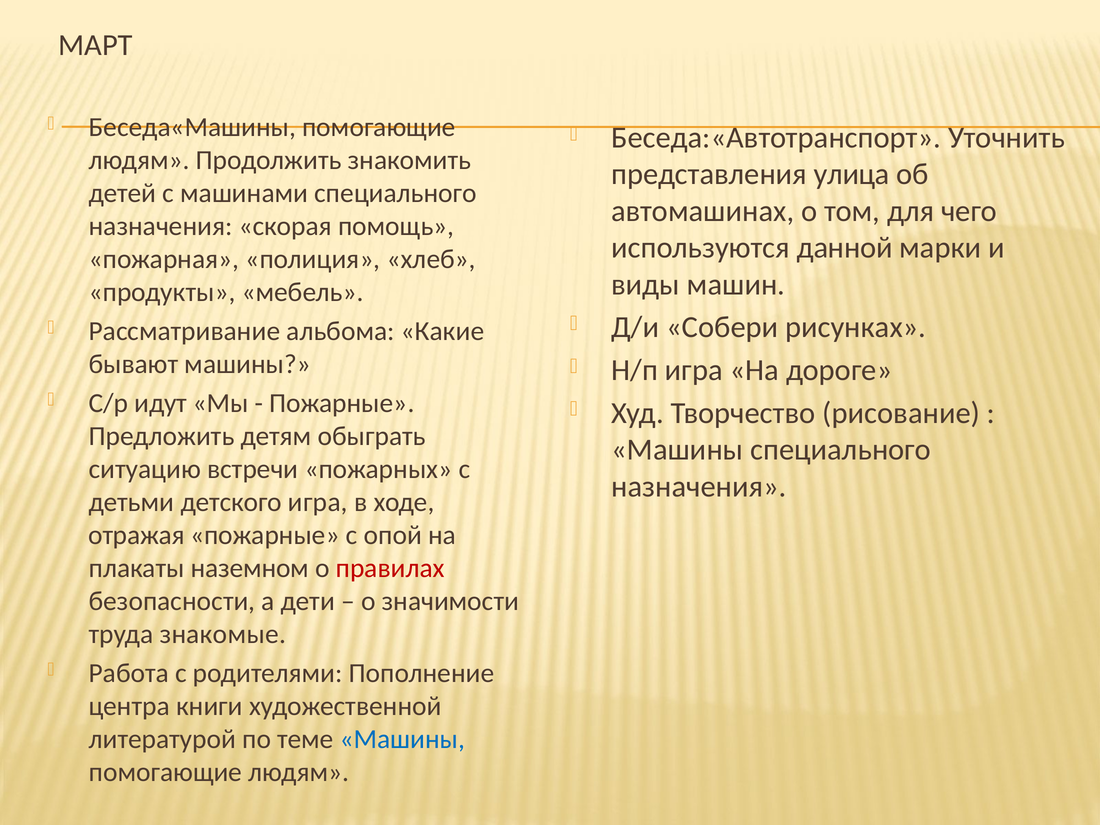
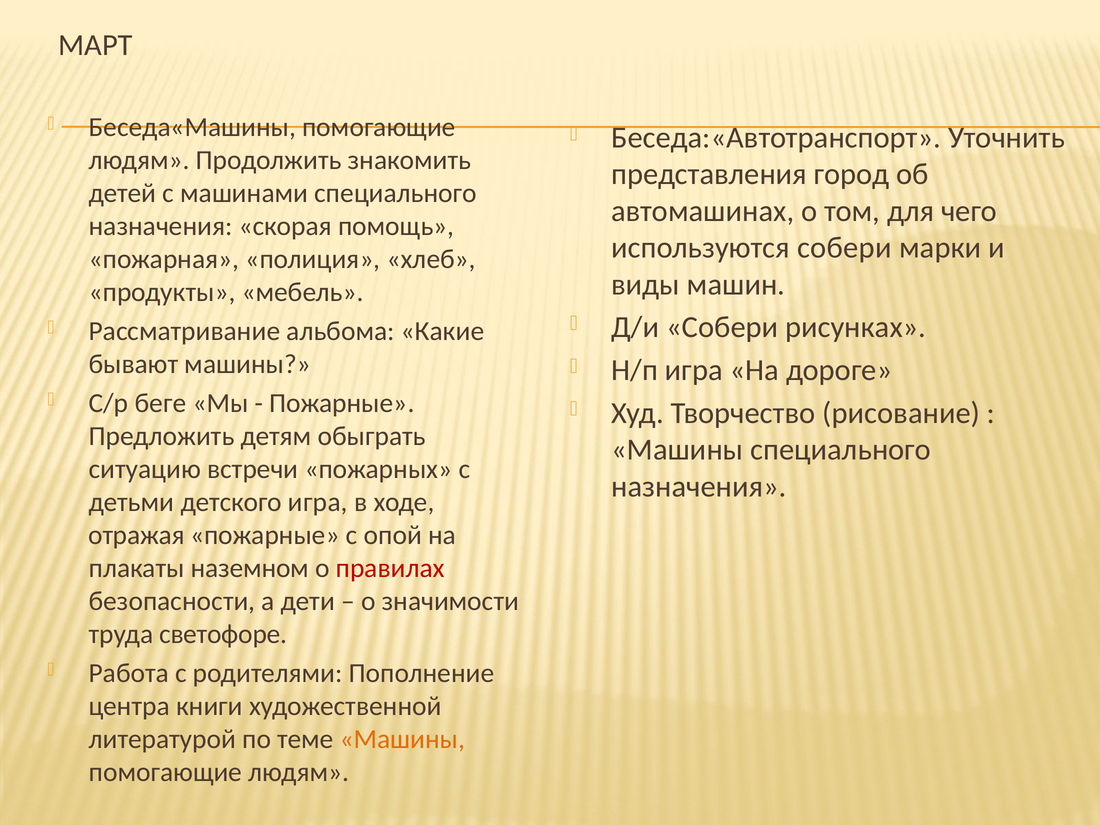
улица: улица -> город
используются данной: данной -> собери
идут: идут -> беге
знакомые: знакомые -> светофоре
Машины at (402, 739) colour: blue -> orange
